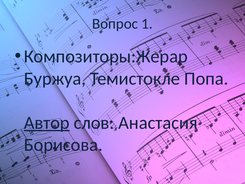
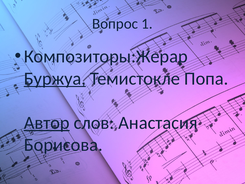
Буржуа underline: none -> present
